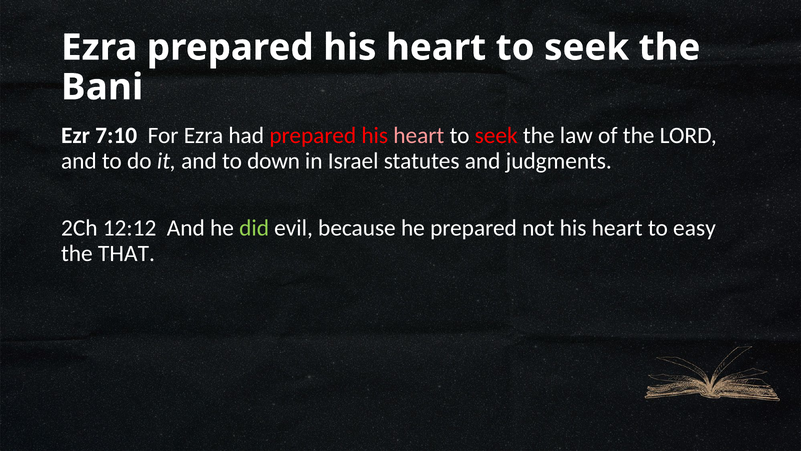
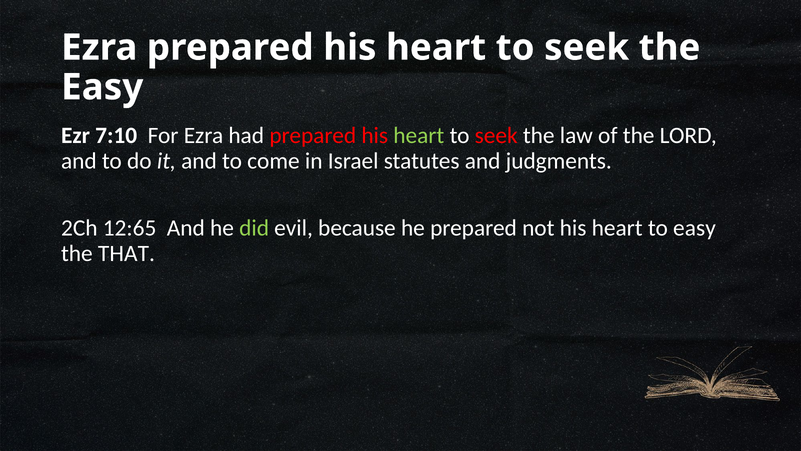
Bani at (102, 87): Bani -> Easy
heart at (419, 135) colour: pink -> light green
down: down -> come
12:12: 12:12 -> 12:65
